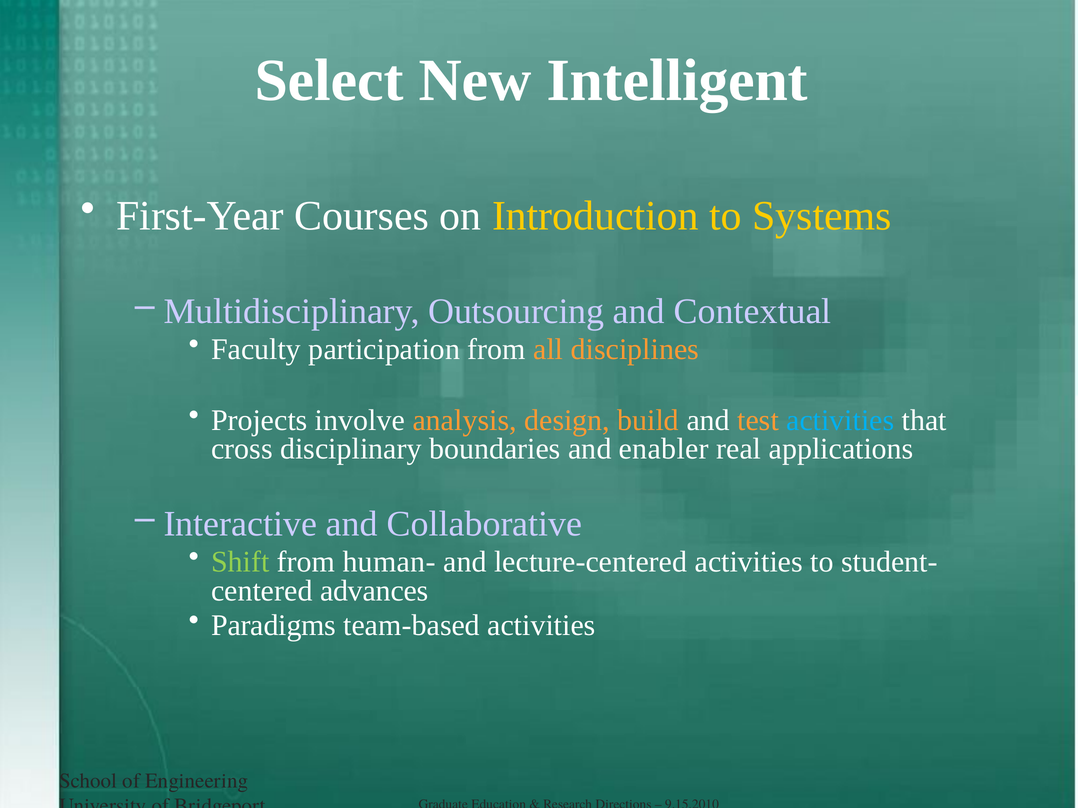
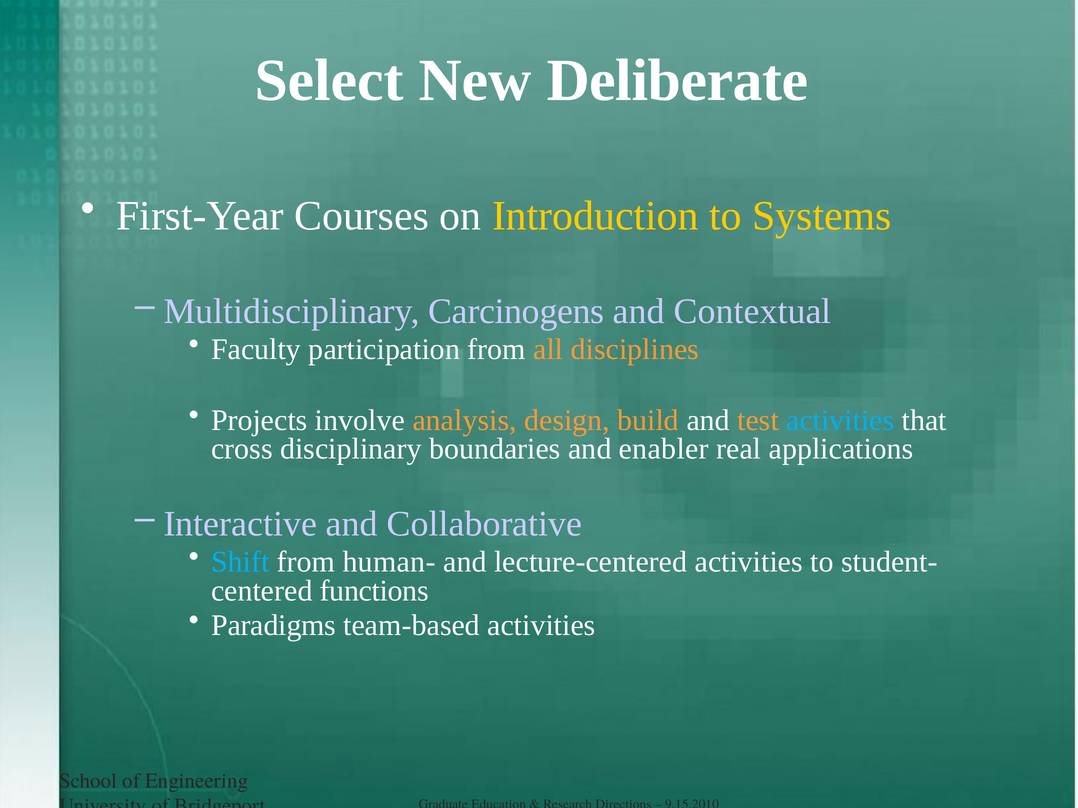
Intelligent: Intelligent -> Deliberate
Outsourcing: Outsourcing -> Carcinogens
Shift colour: light green -> light blue
advances: advances -> functions
